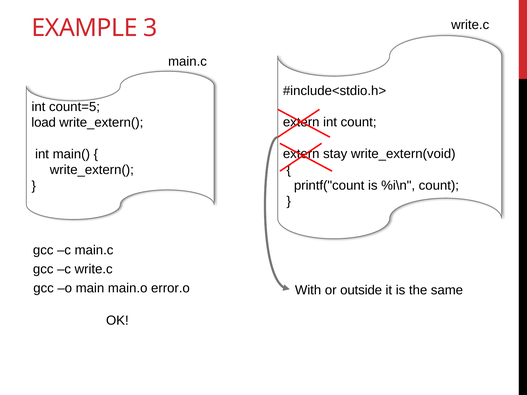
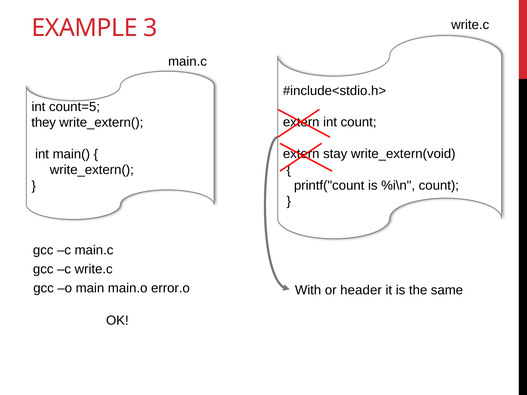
load: load -> they
outside: outside -> header
